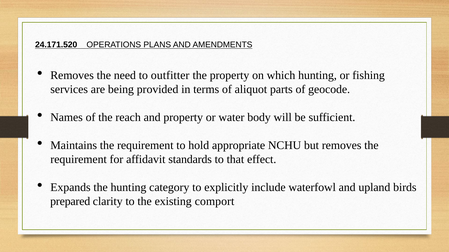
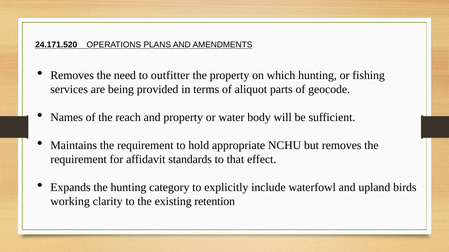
prepared: prepared -> working
comport: comport -> retention
